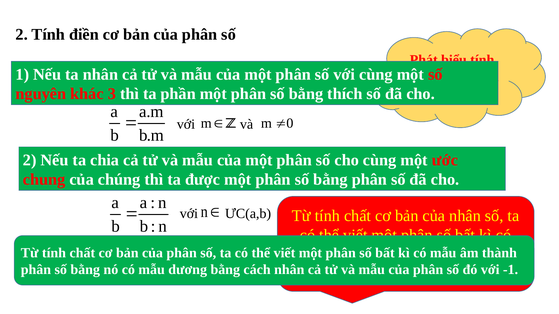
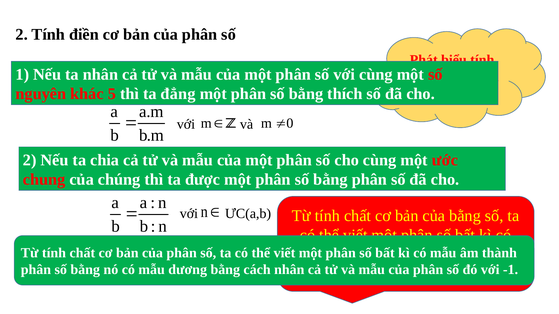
3: 3 -> 5
phần: phần -> đẳng
của nhân: nhân -> bằng
